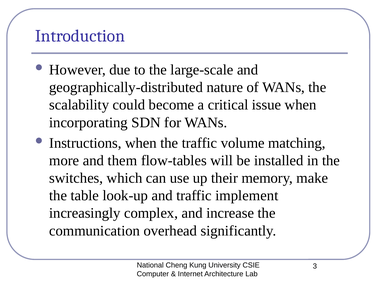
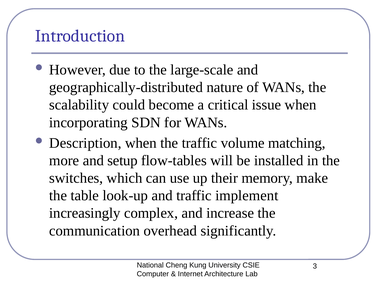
Instructions: Instructions -> Description
them: them -> setup
